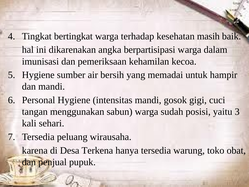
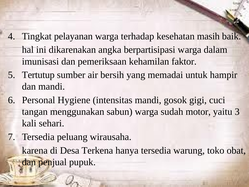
bertingkat: bertingkat -> pelayanan
kecoa: kecoa -> faktor
Hygiene at (38, 75): Hygiene -> Tertutup
posisi: posisi -> motor
